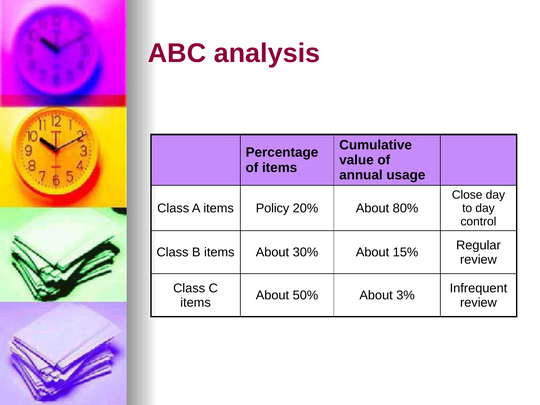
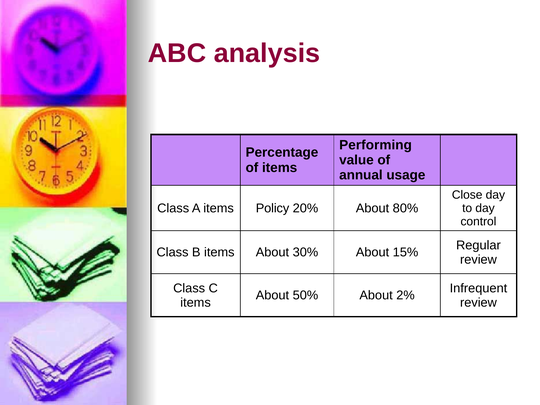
Cumulative: Cumulative -> Performing
3%: 3% -> 2%
